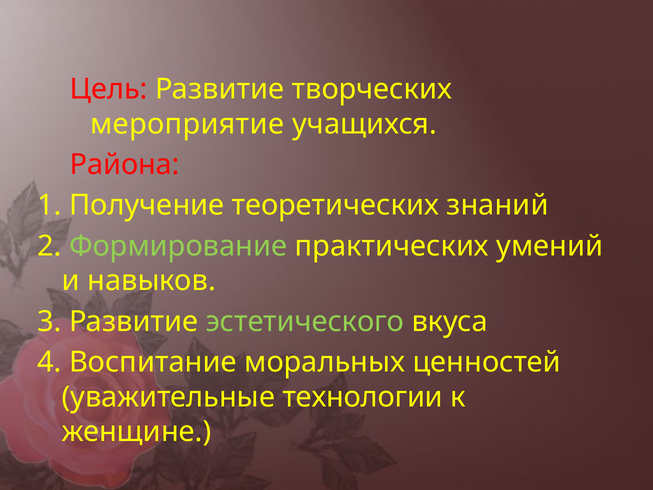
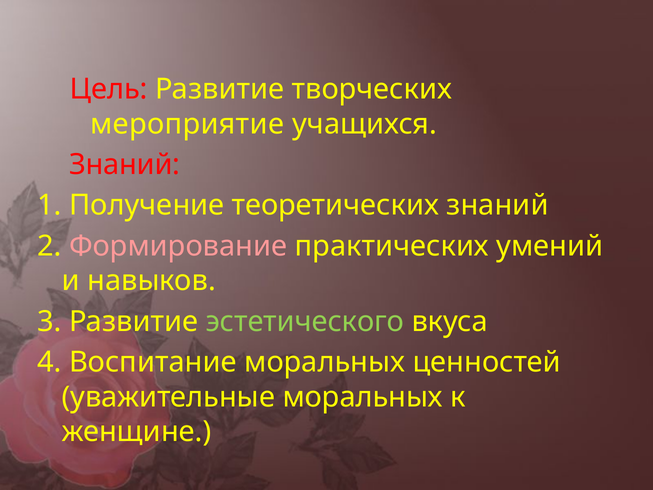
Района at (125, 165): Района -> Знаний
Формирование colour: light green -> pink
уважительные технологии: технологии -> моральных
